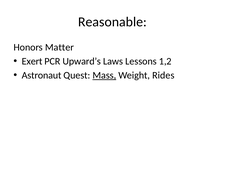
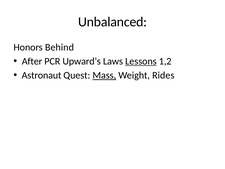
Reasonable: Reasonable -> Unbalanced
Matter: Matter -> Behind
Exert: Exert -> After
Lessons underline: none -> present
